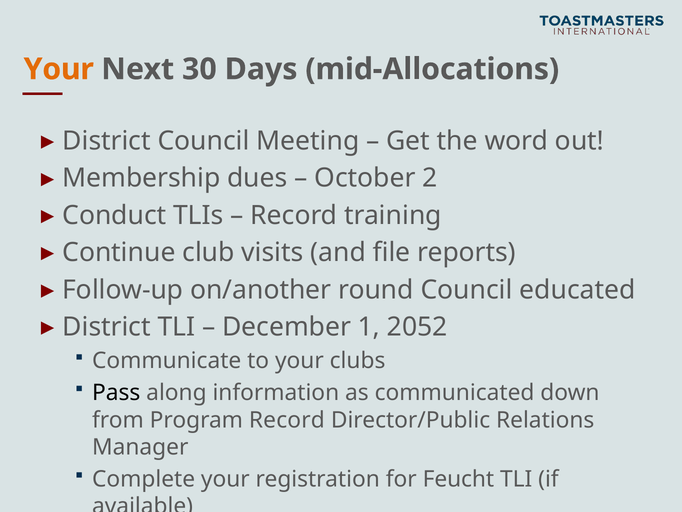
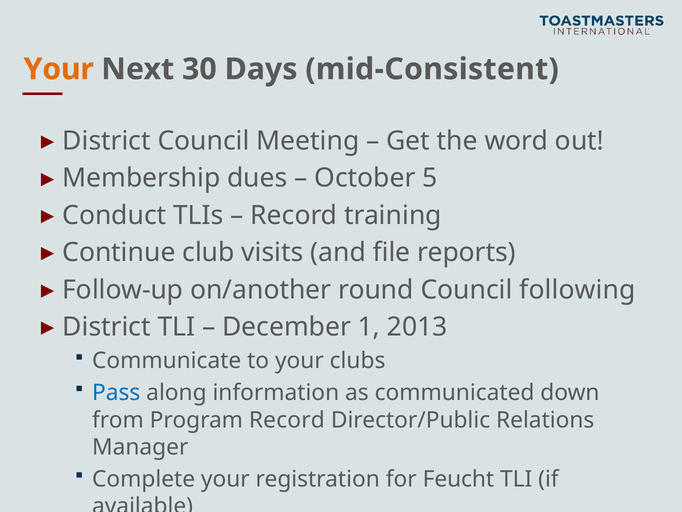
mid-Allocations: mid-Allocations -> mid-Consistent
2: 2 -> 5
educated: educated -> following
2052: 2052 -> 2013
Pass colour: black -> blue
